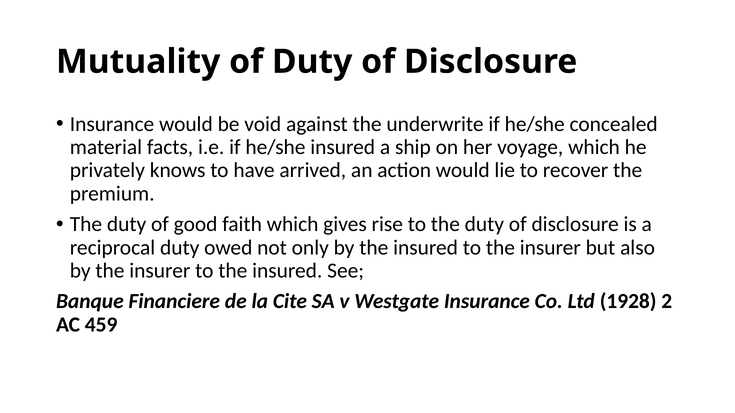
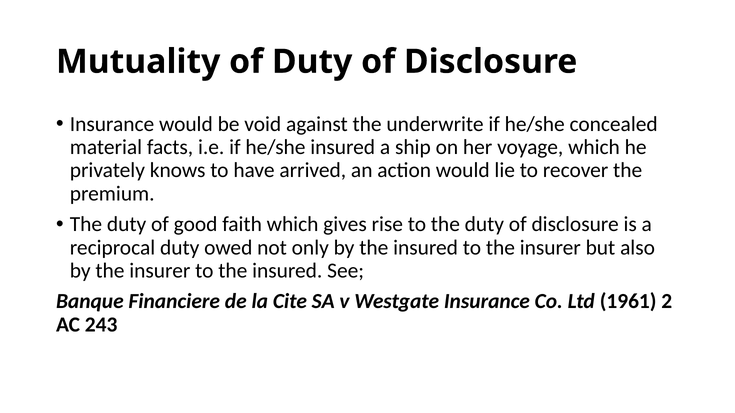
1928: 1928 -> 1961
459: 459 -> 243
